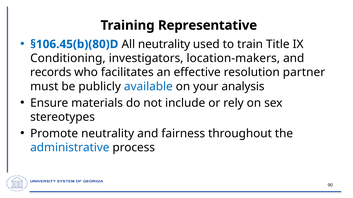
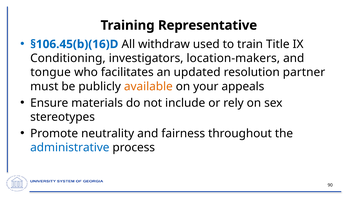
§106.45(b)(80)D: §106.45(b)(80)D -> §106.45(b)(16)D
All neutrality: neutrality -> withdraw
records: records -> tongue
effective: effective -> updated
available colour: blue -> orange
analysis: analysis -> appeals
